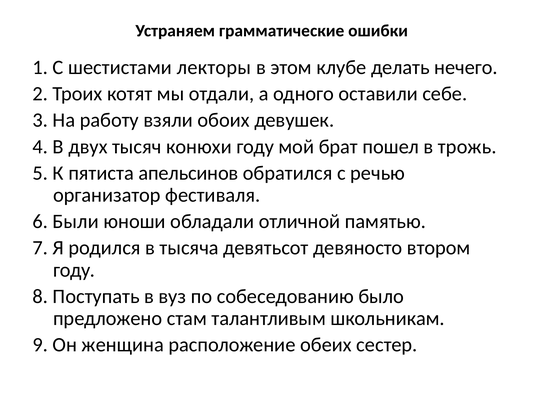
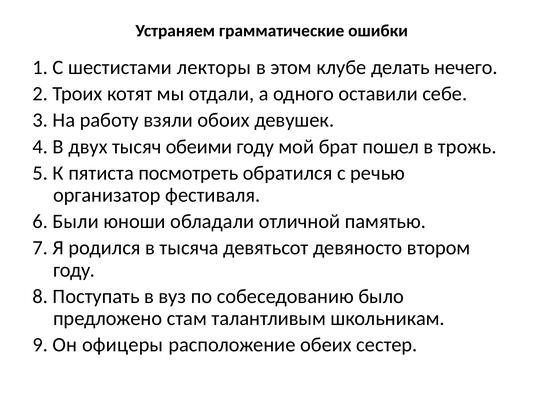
конюхи: конюхи -> обеими
апельсинов: апельсинов -> посмотреть
женщина: женщина -> офицеры
